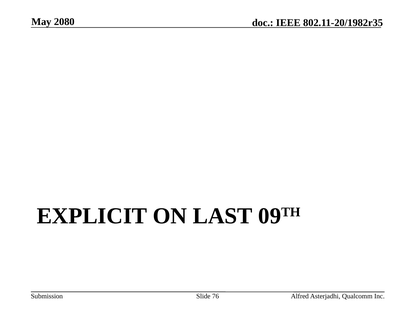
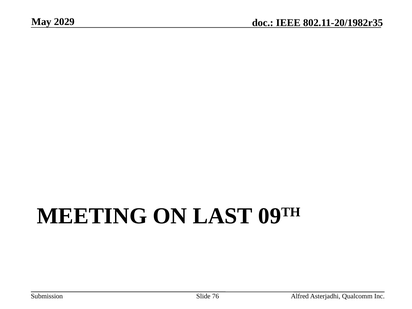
2080: 2080 -> 2029
EXPLICIT: EXPLICIT -> MEETING
